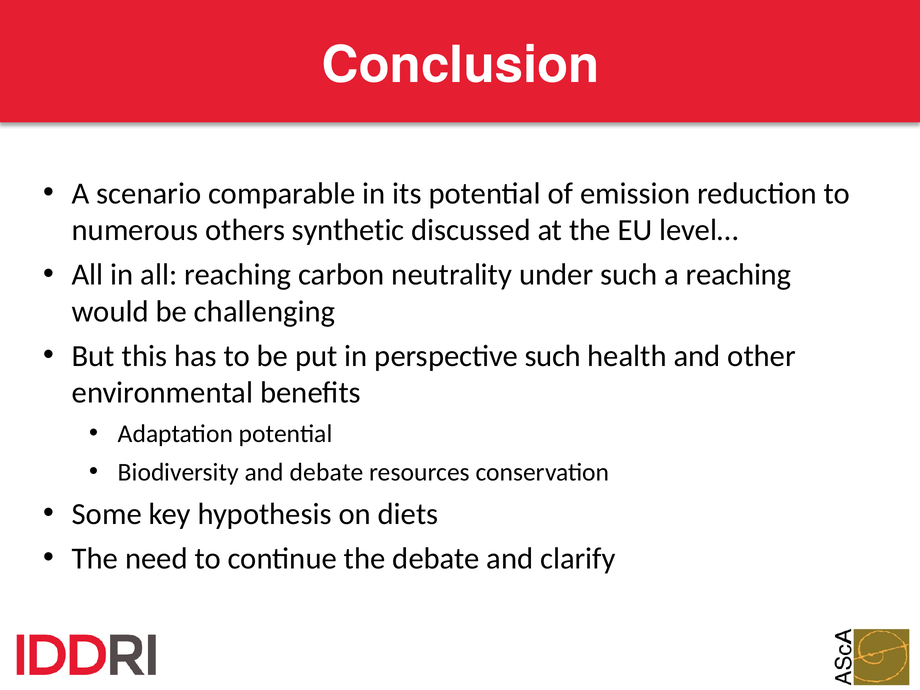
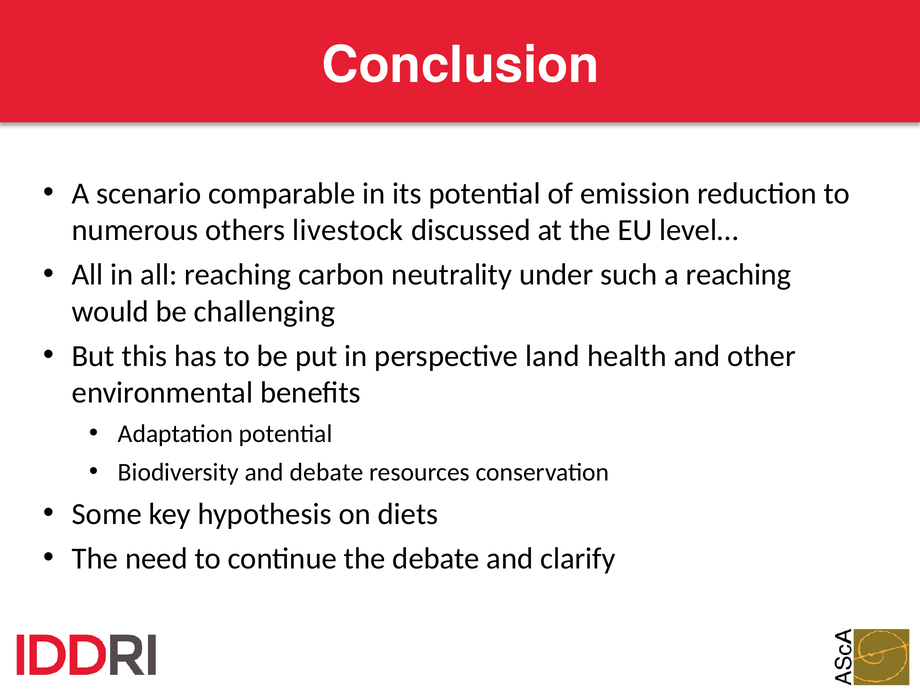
synthetic: synthetic -> livestock
perspective such: such -> land
